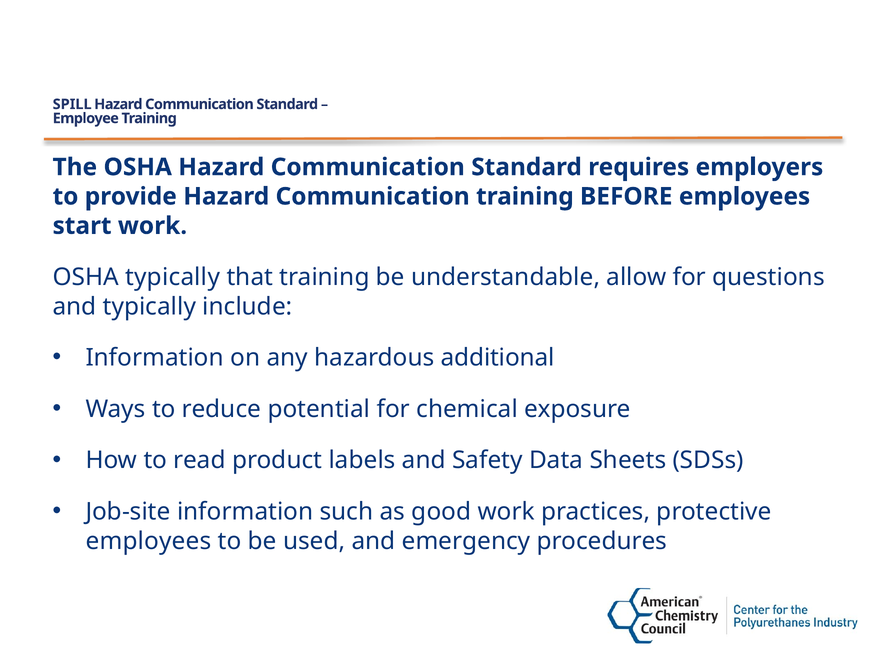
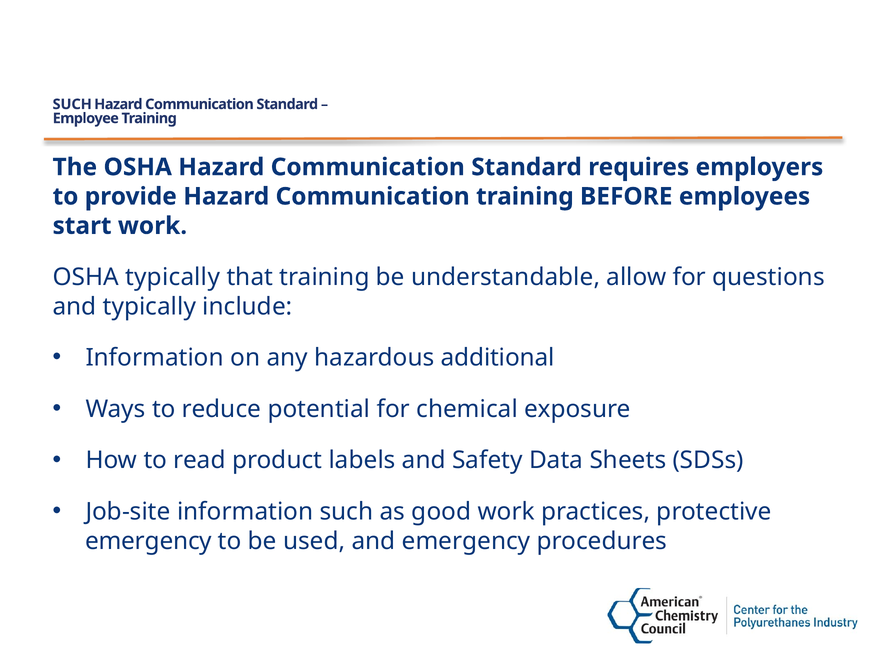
SPILL at (72, 104): SPILL -> SUCH
employees at (148, 541): employees -> emergency
